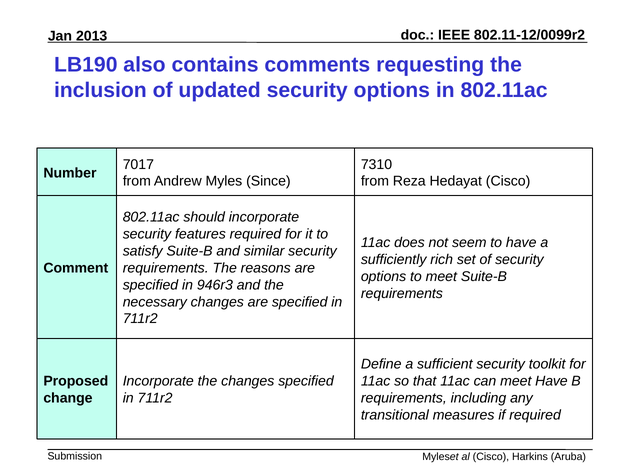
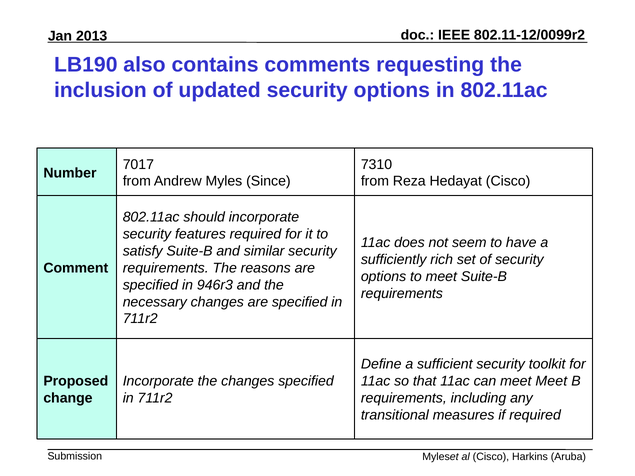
meet Have: Have -> Meet
